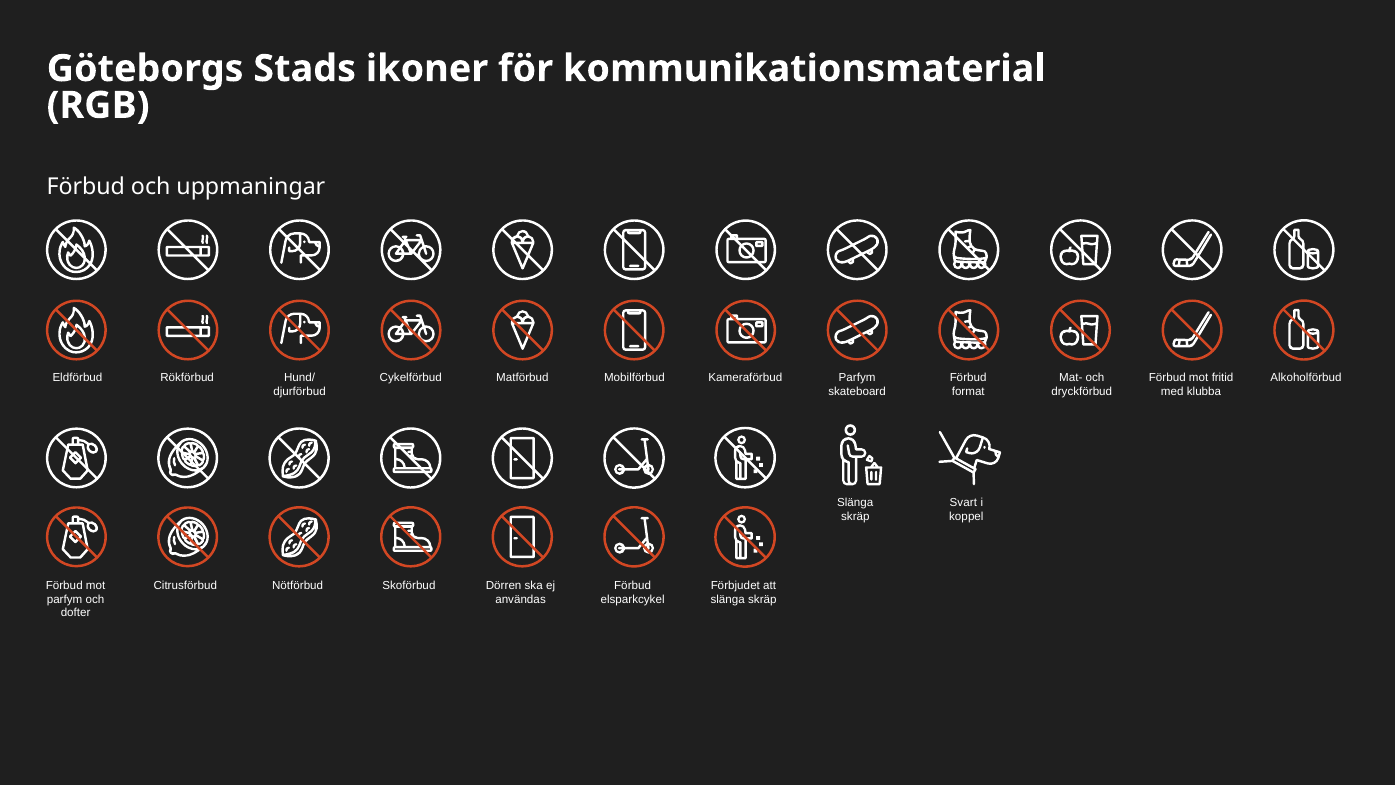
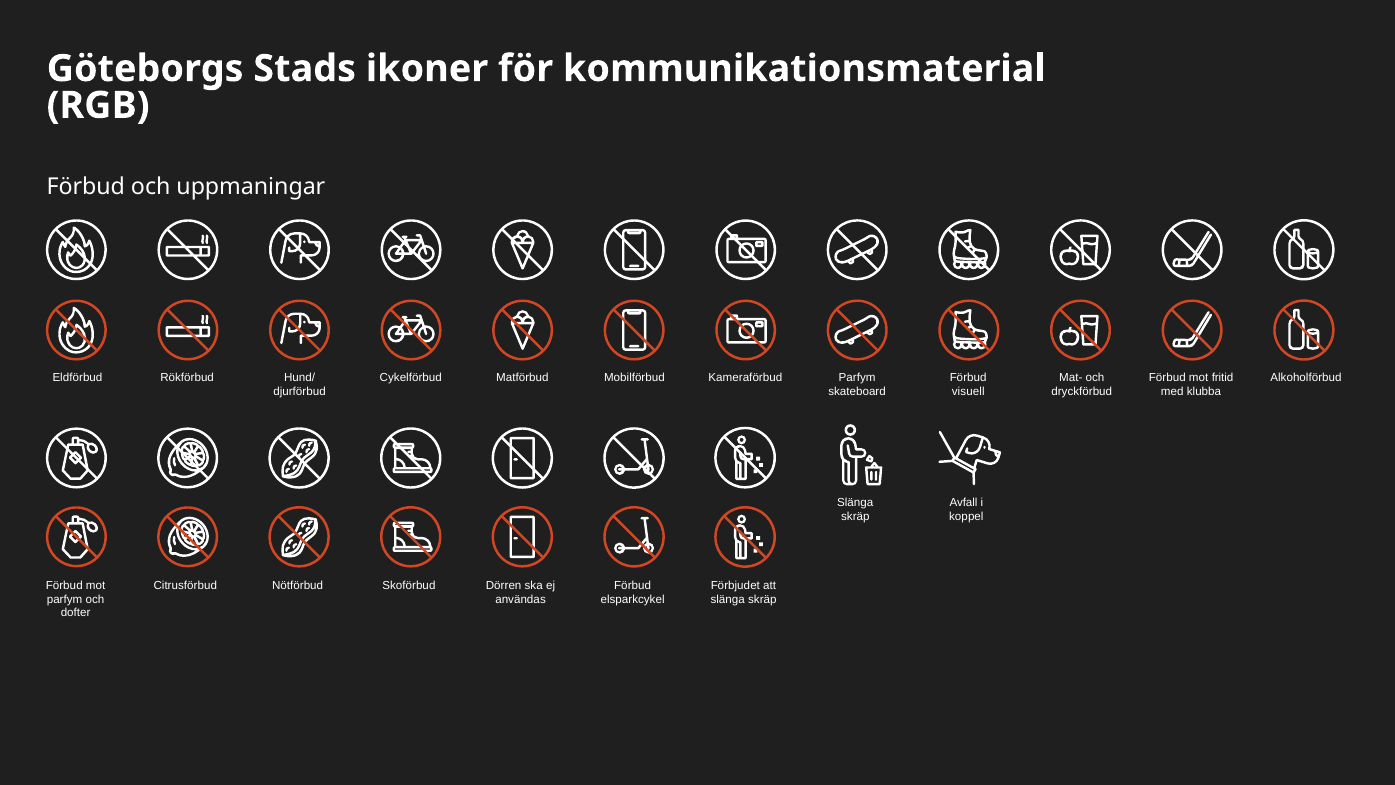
format: format -> visuell
Svart: Svart -> Avfall
